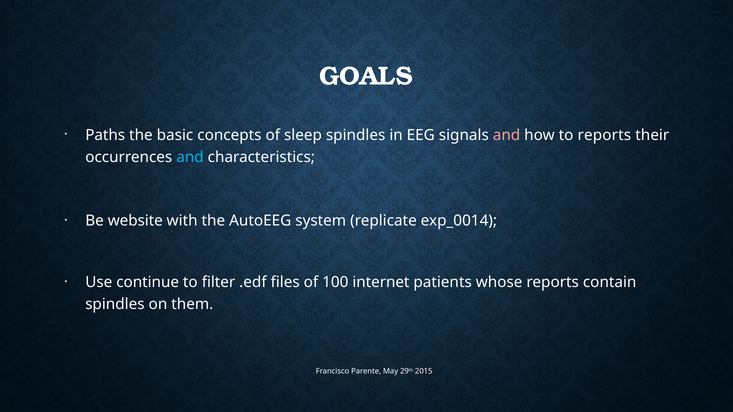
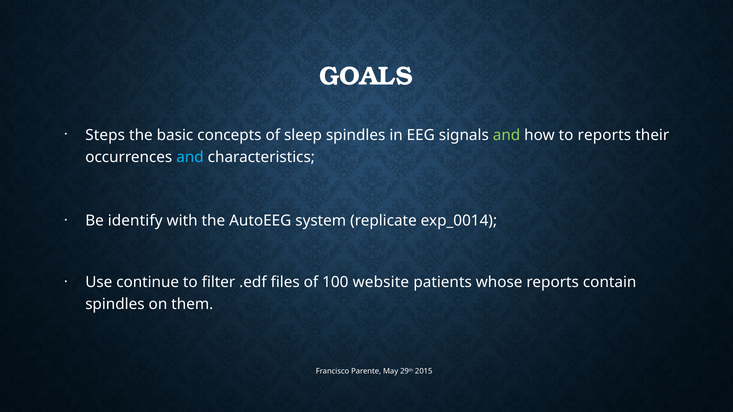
Paths: Paths -> Steps
and at (507, 135) colour: pink -> light green
website: website -> identify
internet: internet -> website
